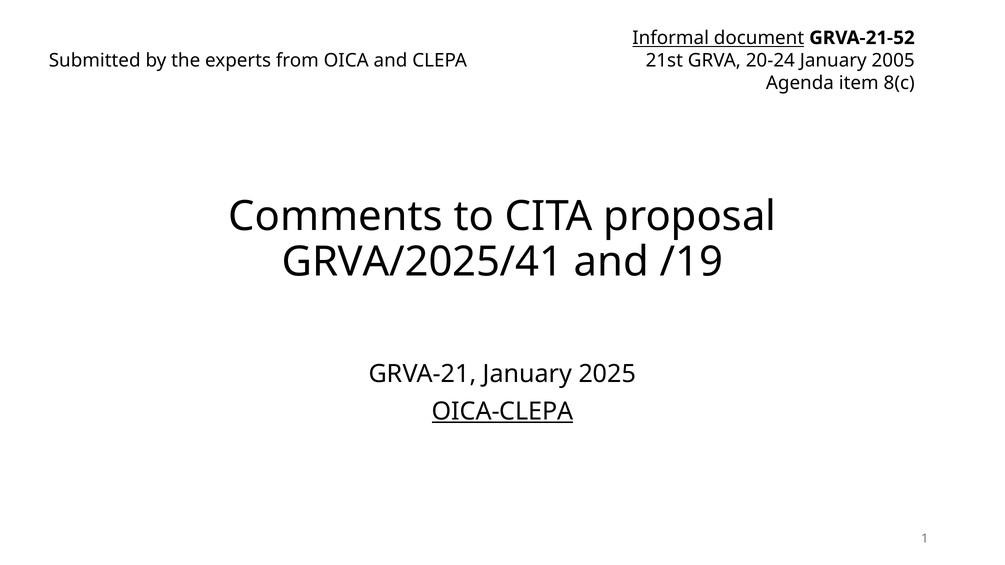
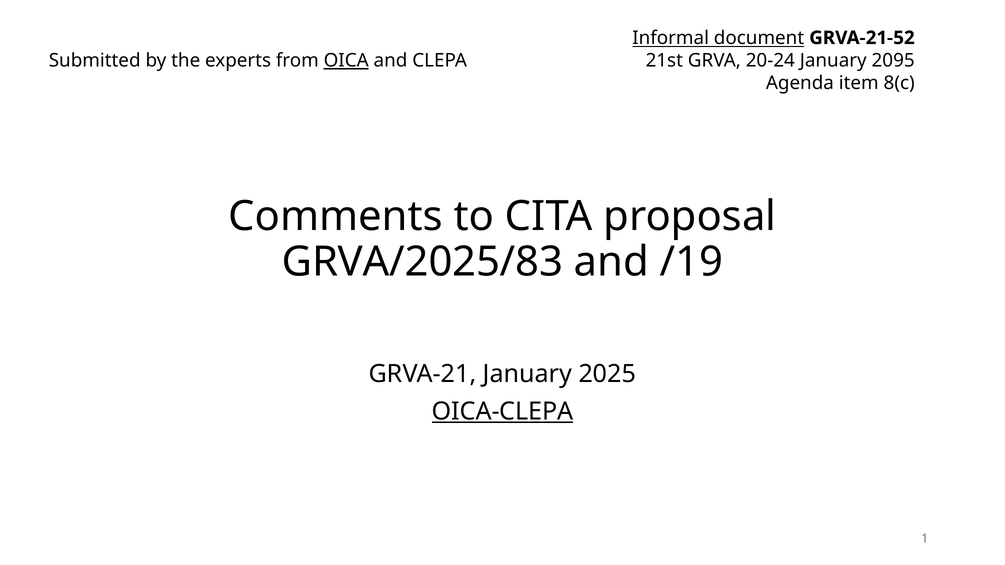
2005: 2005 -> 2095
OICA underline: none -> present
GRVA/2025/41: GRVA/2025/41 -> GRVA/2025/83
